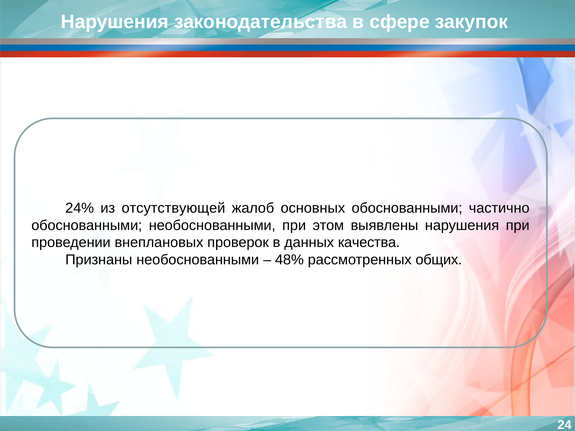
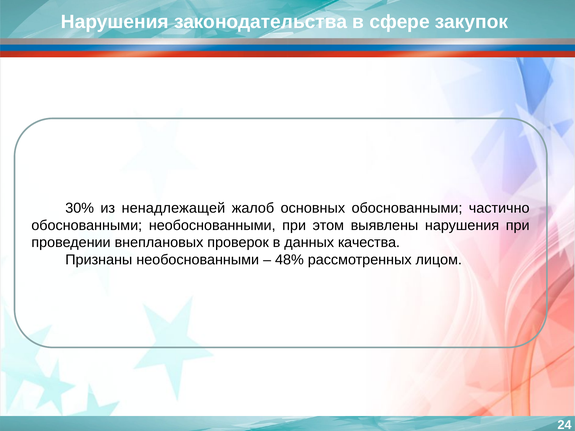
24%: 24% -> 30%
отсутствующей: отсутствующей -> ненадлежащей
общих: общих -> лицом
